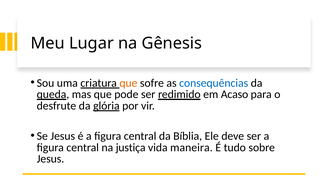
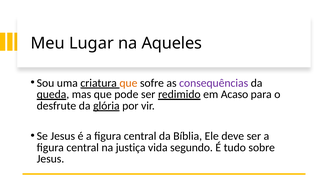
Gênesis: Gênesis -> Aqueles
consequências colour: blue -> purple
maneira: maneira -> segundo
